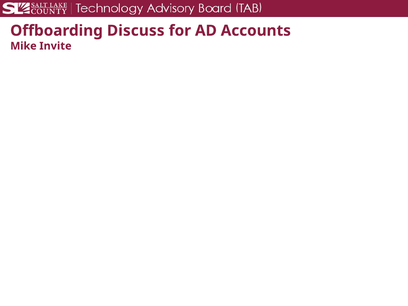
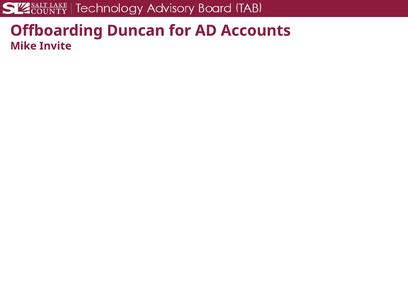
Discuss: Discuss -> Duncan
